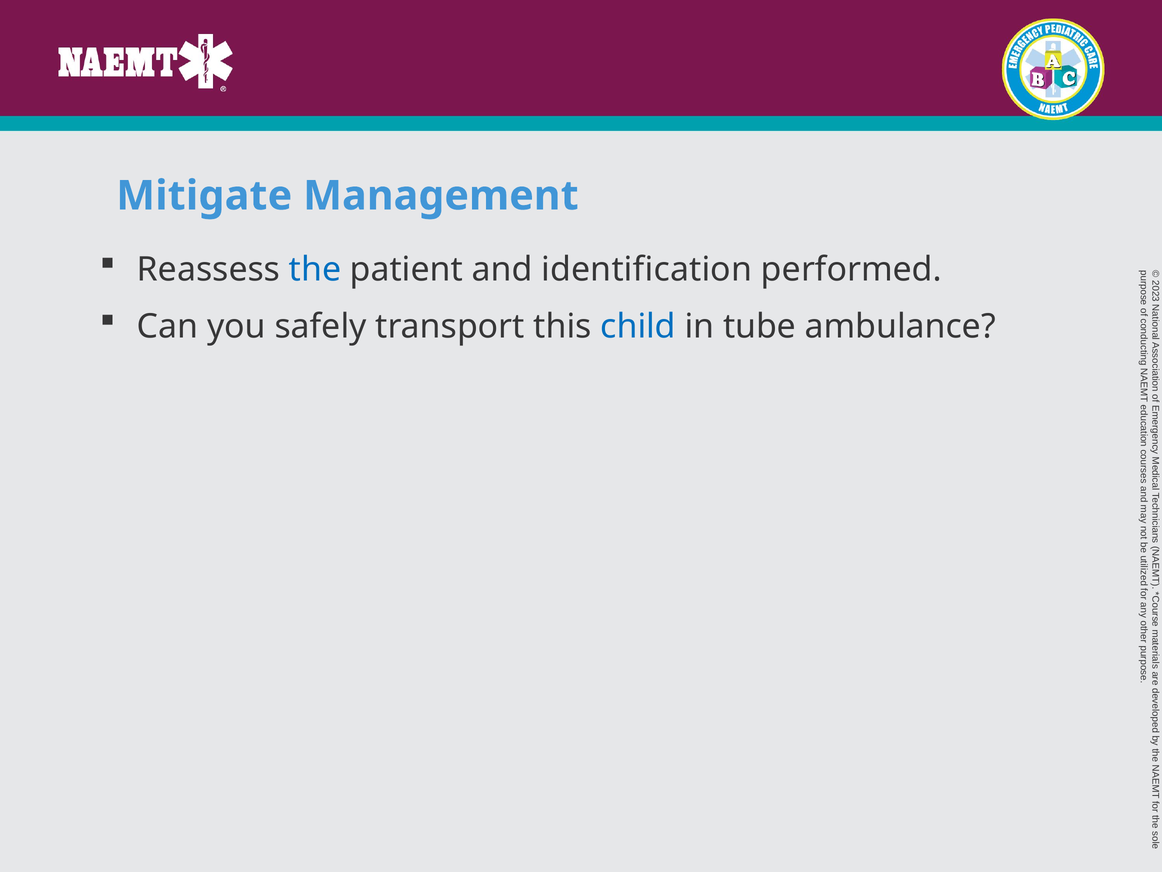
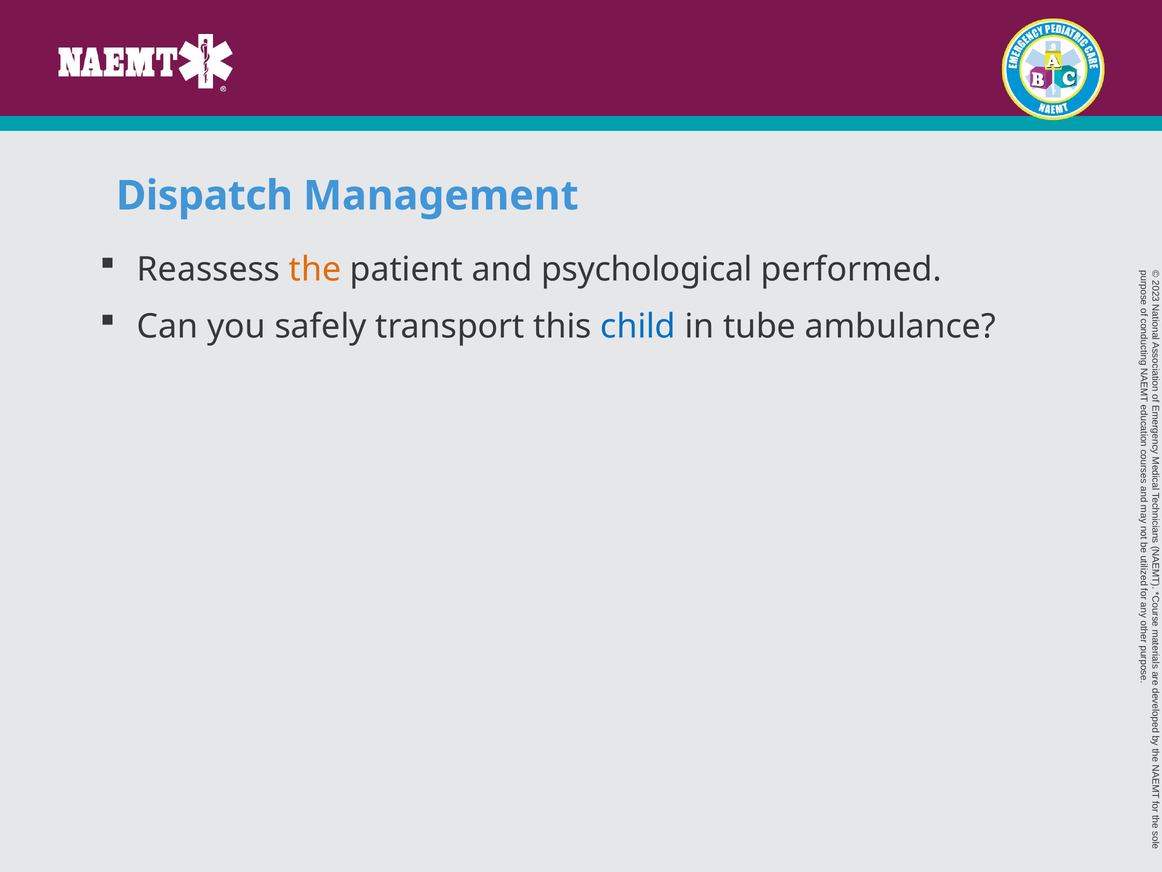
Mitigate: Mitigate -> Dispatch
the colour: blue -> orange
identification: identification -> psychological
